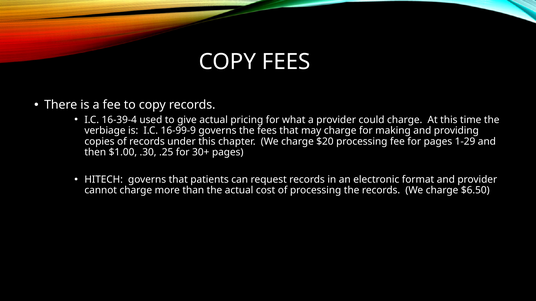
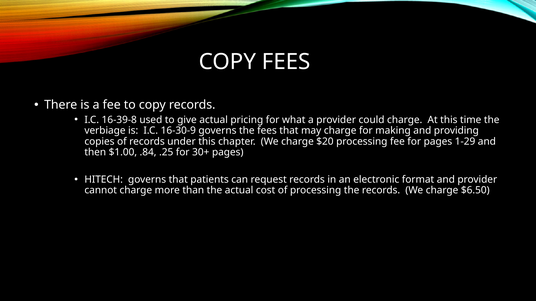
16-39-4: 16-39-4 -> 16-39-8
16-99-9: 16-99-9 -> 16-30-9
.30: .30 -> .84
